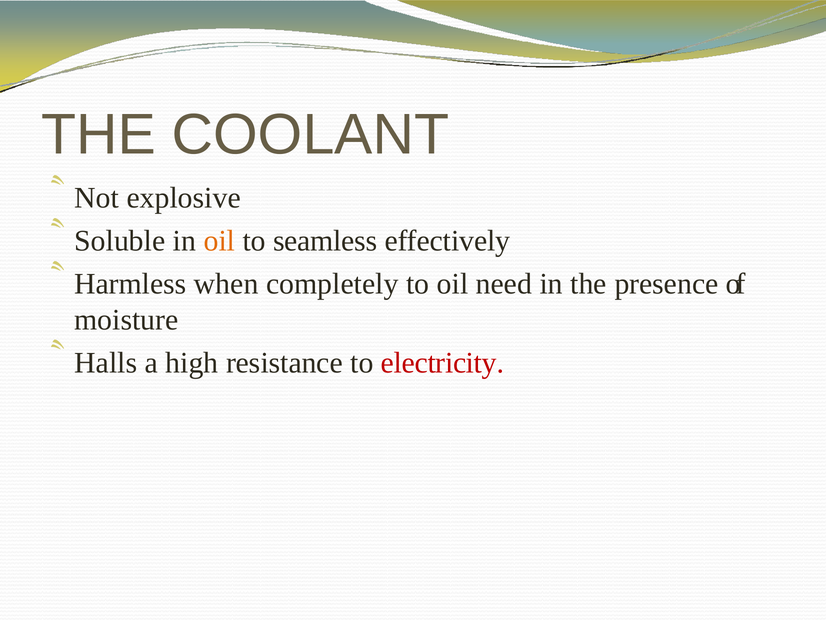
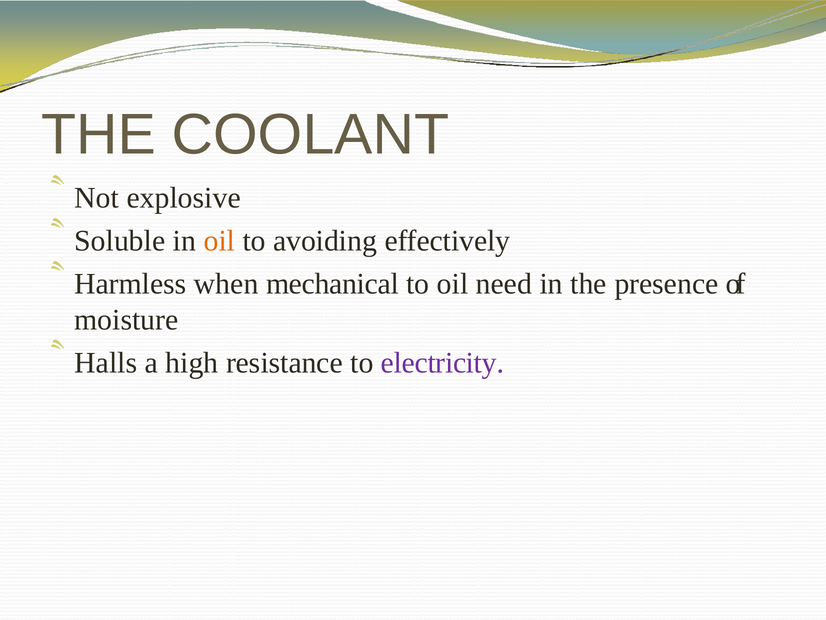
seamless: seamless -> avoiding
completely: completely -> mechanical
electricity colour: red -> purple
